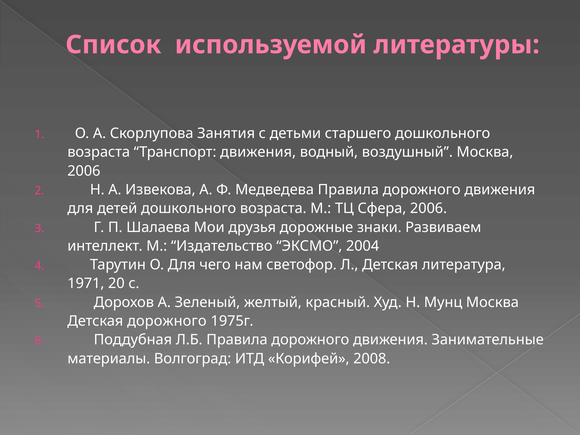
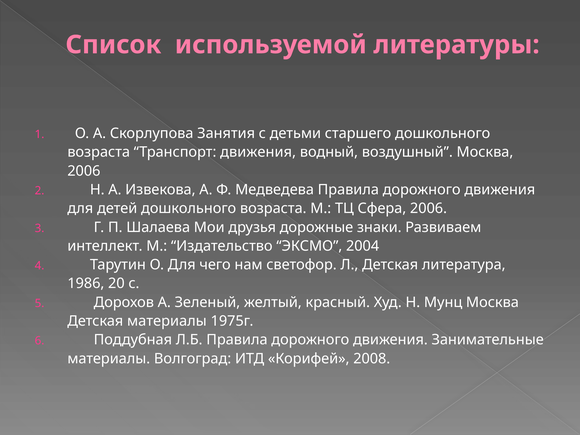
1971: 1971 -> 1986
Детская дорожного: дорожного -> материалы
